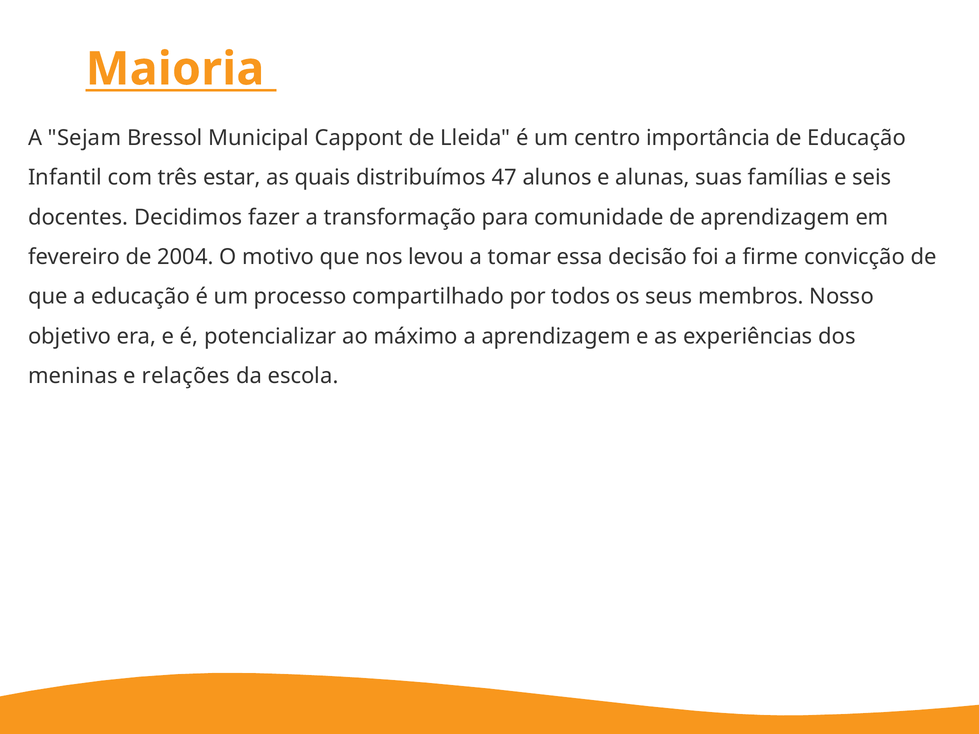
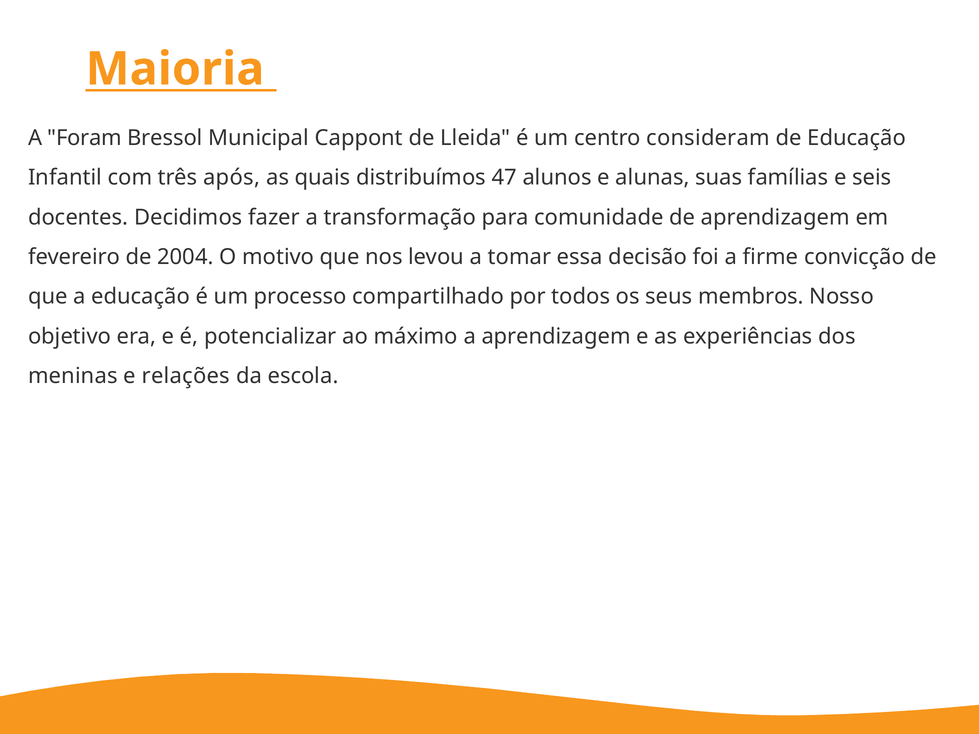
Sejam: Sejam -> Foram
importância: importância -> consideram
estar: estar -> após
